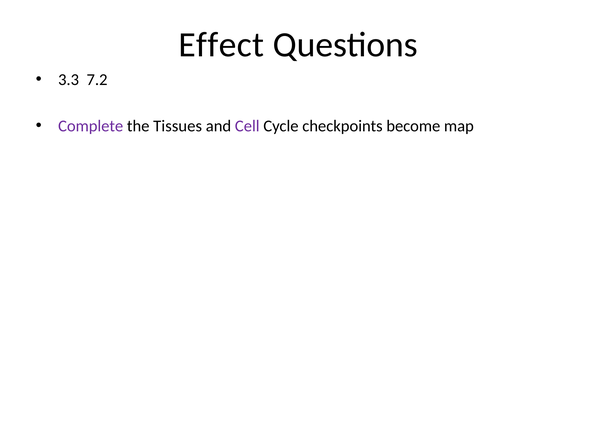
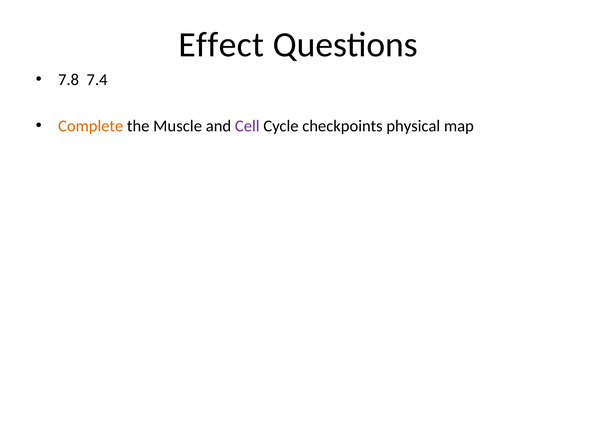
3.3: 3.3 -> 7.8
7.2: 7.2 -> 7.4
Complete colour: purple -> orange
Tissues: Tissues -> Muscle
become: become -> physical
